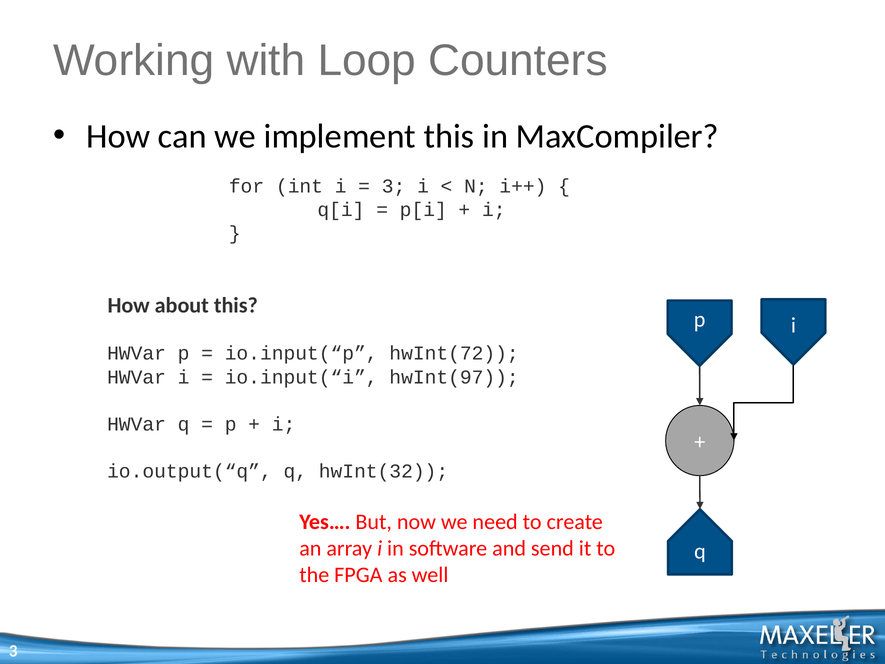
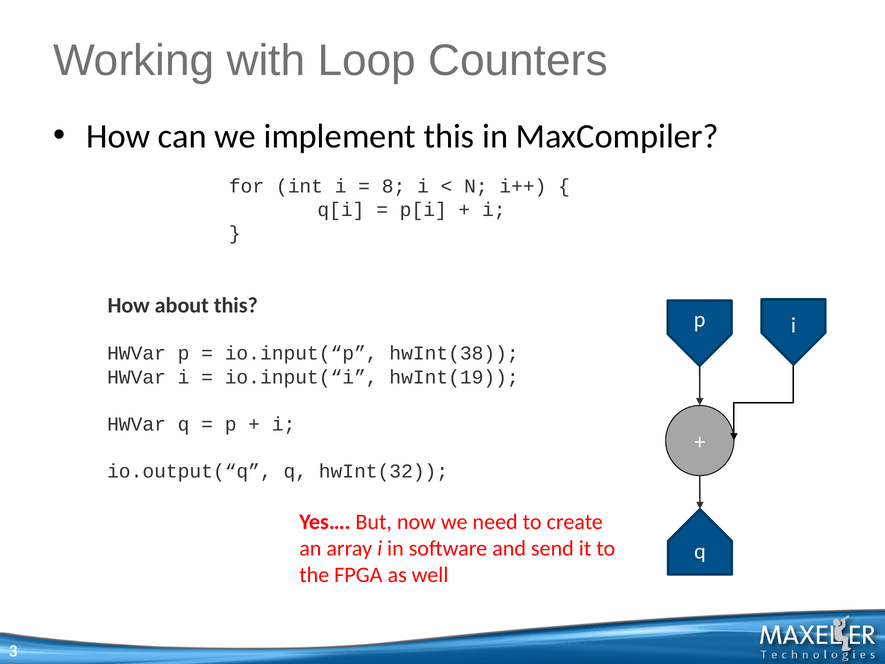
3 at (394, 186): 3 -> 8
hwInt(72: hwInt(72 -> hwInt(38
hwInt(97: hwInt(97 -> hwInt(19
